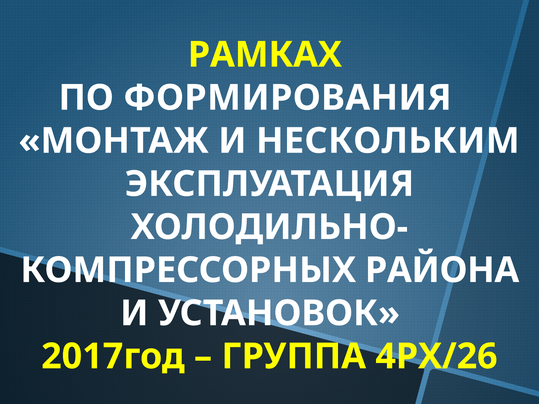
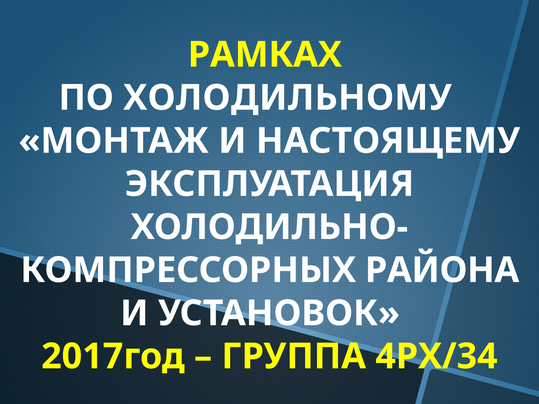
ФОРМИРОВАНИЯ: ФОРМИРОВАНИЯ -> ХОЛОДИЛЬНОМУ
НЕСКОЛЬКИМ: НЕСКОЛЬКИМ -> НАСТОЯЩЕМУ
4РХ/26: 4РХ/26 -> 4РХ/34
